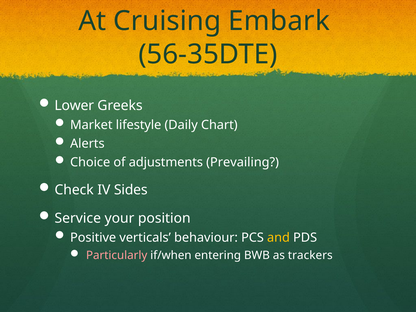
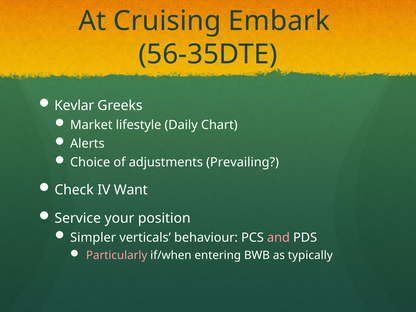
Lower: Lower -> Kevlar
Sides: Sides -> Want
Positive: Positive -> Simpler
and colour: yellow -> pink
trackers: trackers -> typically
